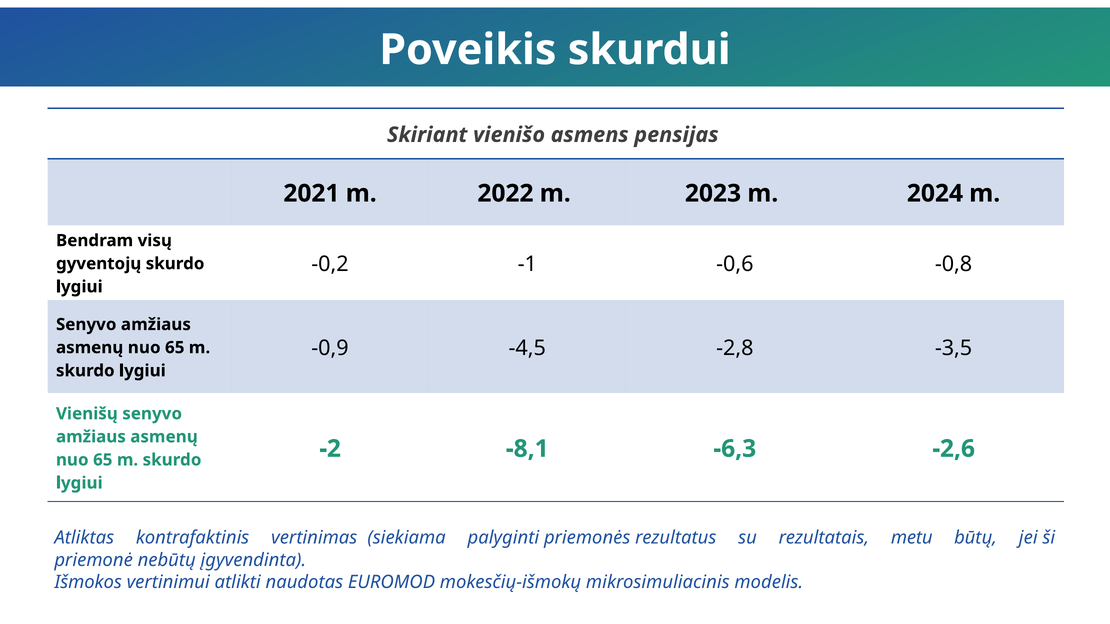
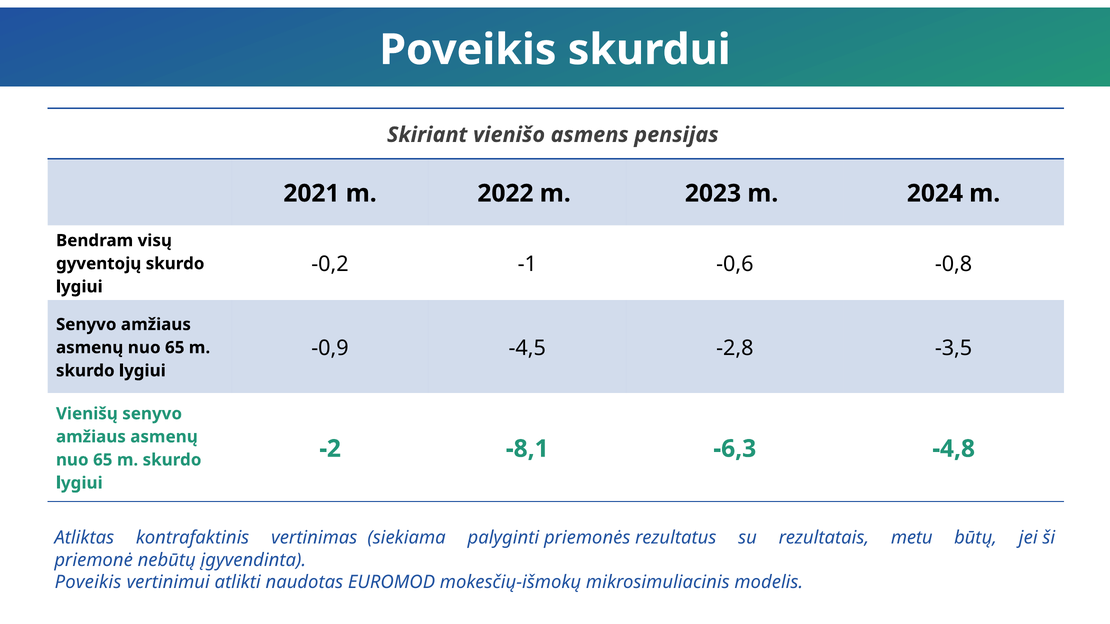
-2,6: -2,6 -> -4,8
Išmokos at (88, 583): Išmokos -> Poveikis
